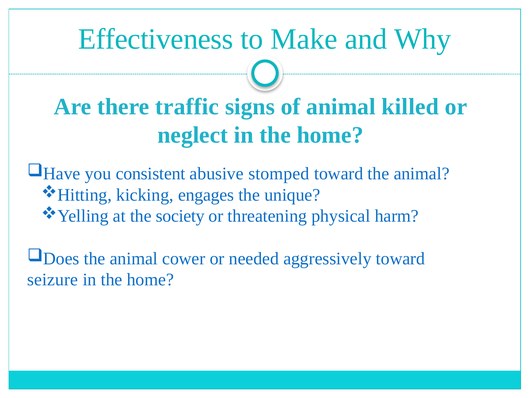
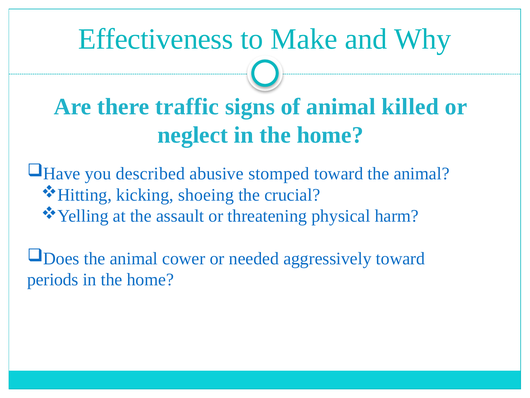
consistent: consistent -> described
engages: engages -> shoeing
unique: unique -> crucial
society: society -> assault
seizure: seizure -> periods
